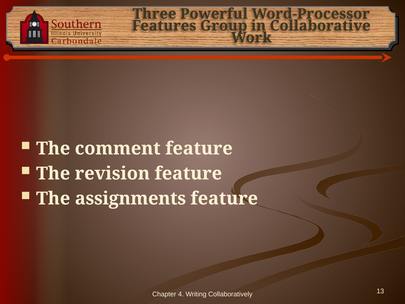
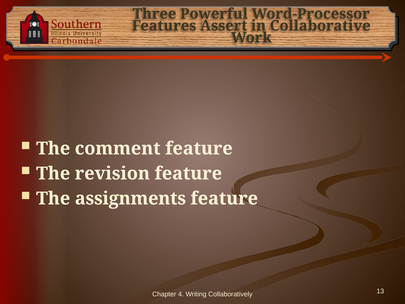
Group: Group -> Assert
